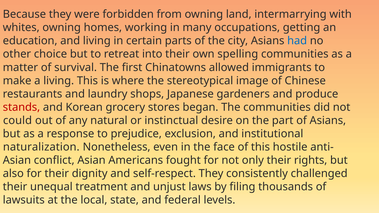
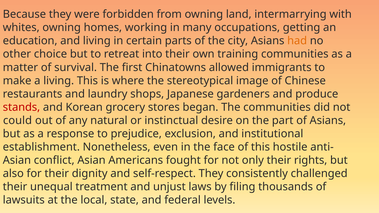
had colour: blue -> orange
spelling: spelling -> training
naturalization: naturalization -> establishment
